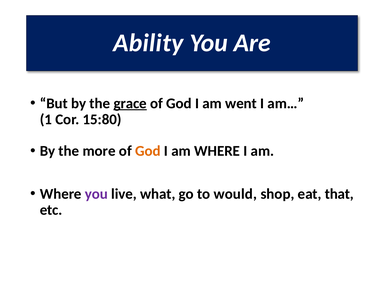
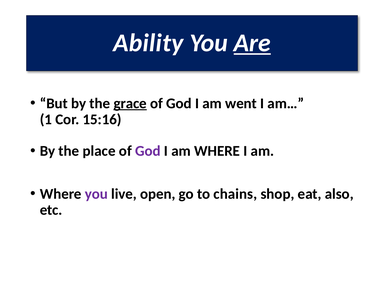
Are underline: none -> present
15:80: 15:80 -> 15:16
more: more -> place
God at (148, 151) colour: orange -> purple
what: what -> open
would: would -> chains
that: that -> also
